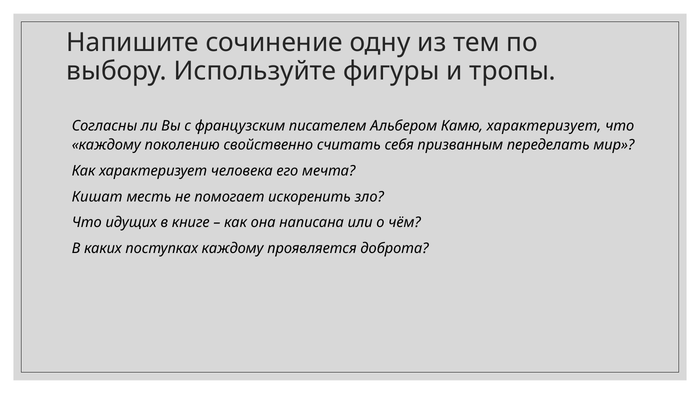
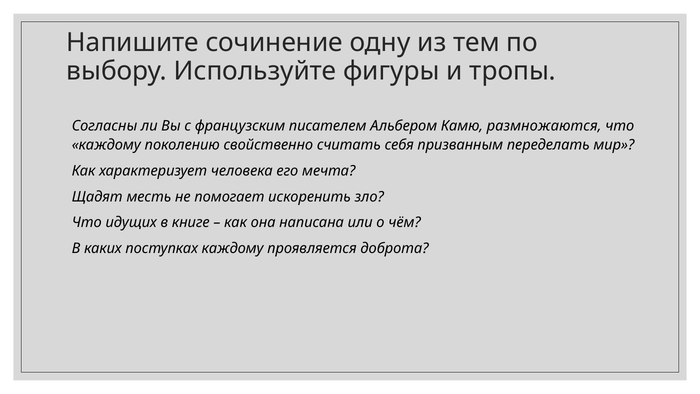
Камю характеризует: характеризует -> размножаются
Кишат: Кишат -> Щадят
